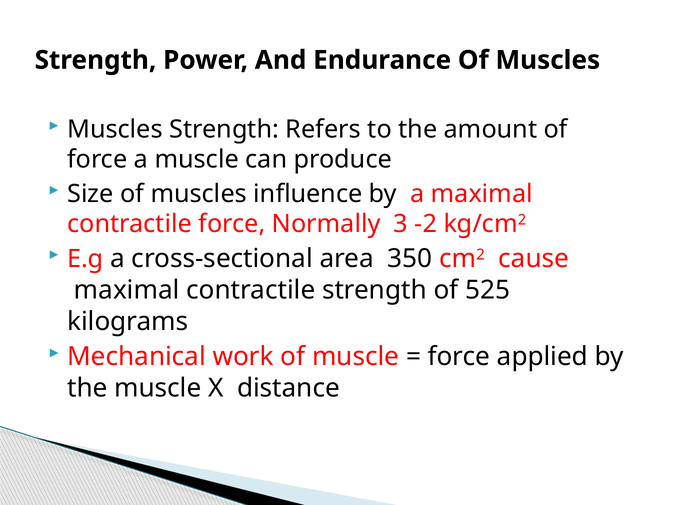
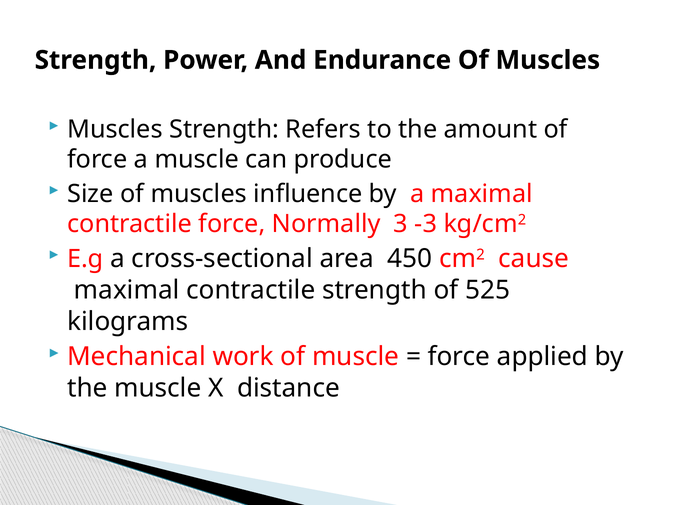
-2: -2 -> -3
350: 350 -> 450
